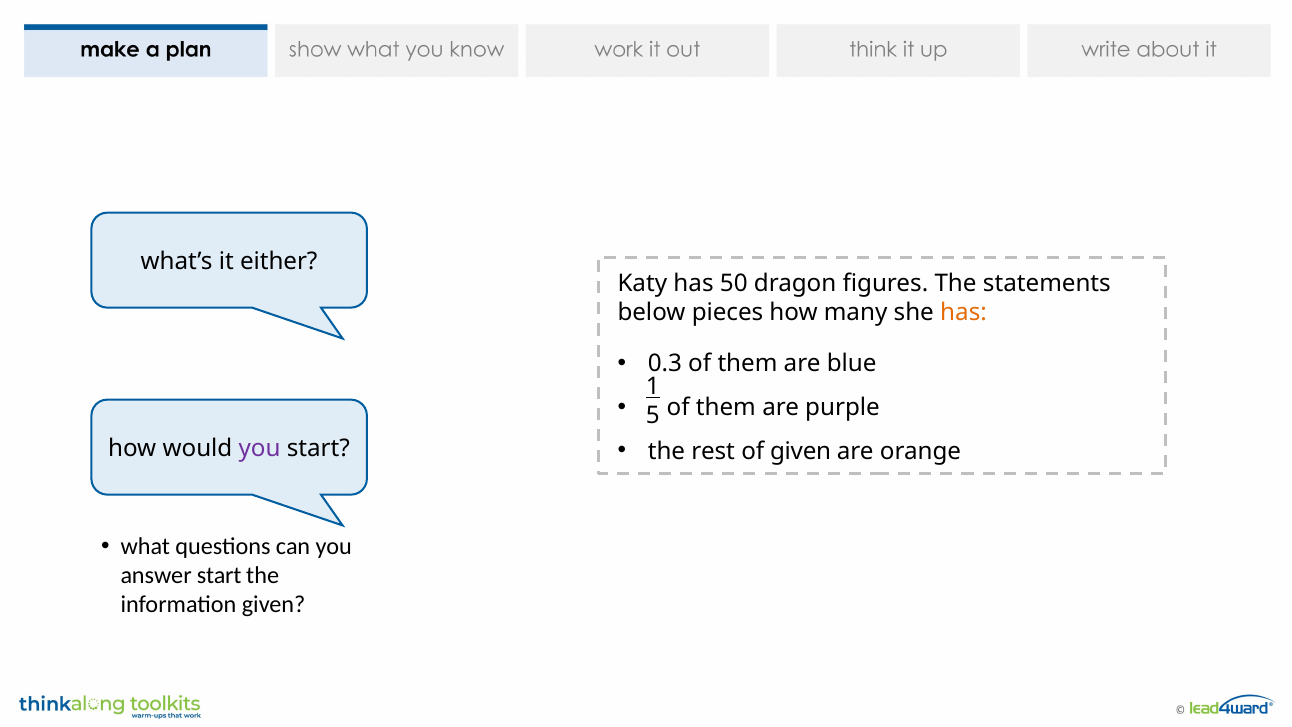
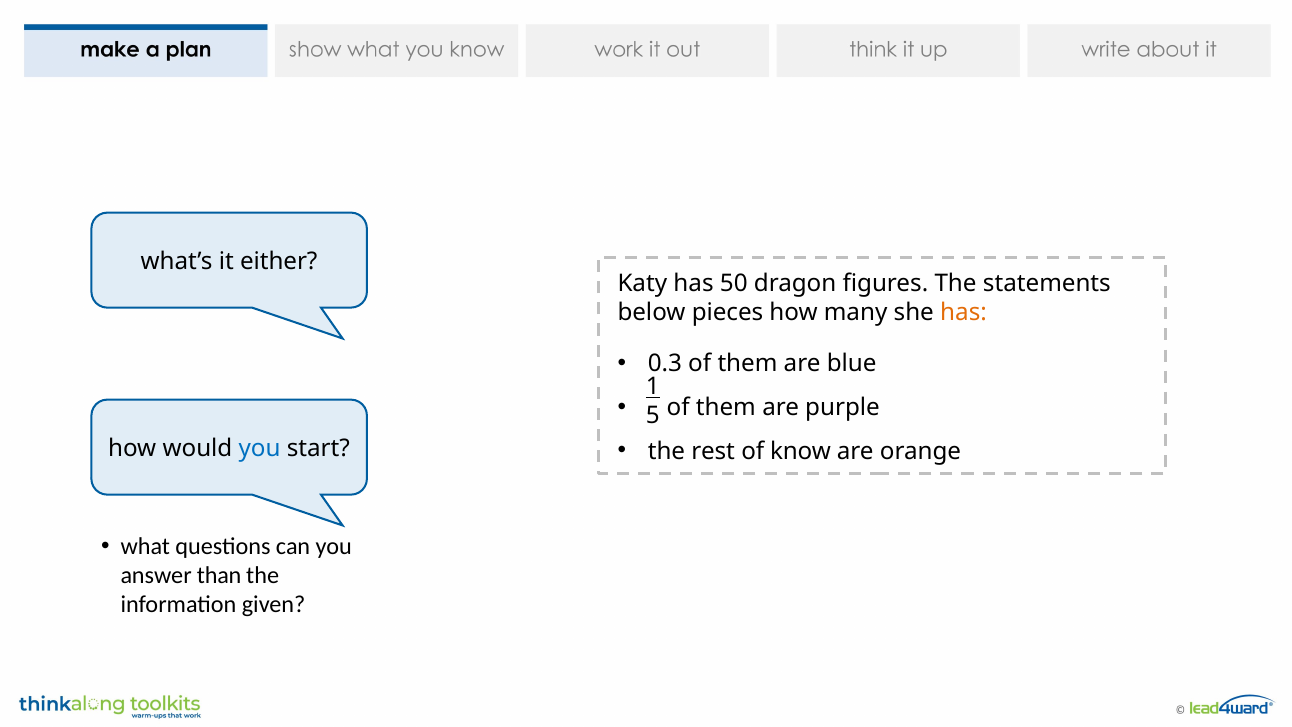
of given: given -> know
you at (260, 449) colour: purple -> blue
answer start: start -> than
